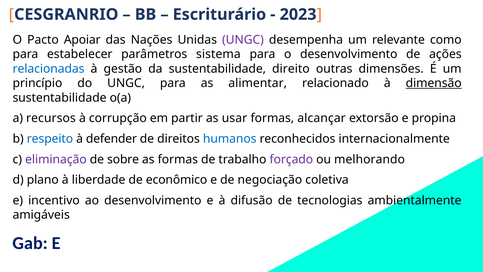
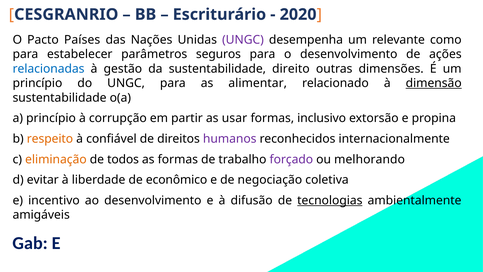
2023: 2023 -> 2020
Apoiar: Apoiar -> Países
sistema: sistema -> seguros
a recursos: recursos -> princípio
alcançar: alcançar -> inclusivo
respeito colour: blue -> orange
defender: defender -> confiável
humanos colour: blue -> purple
eliminação colour: purple -> orange
sobre: sobre -> todos
plano: plano -> evitar
tecnologias underline: none -> present
